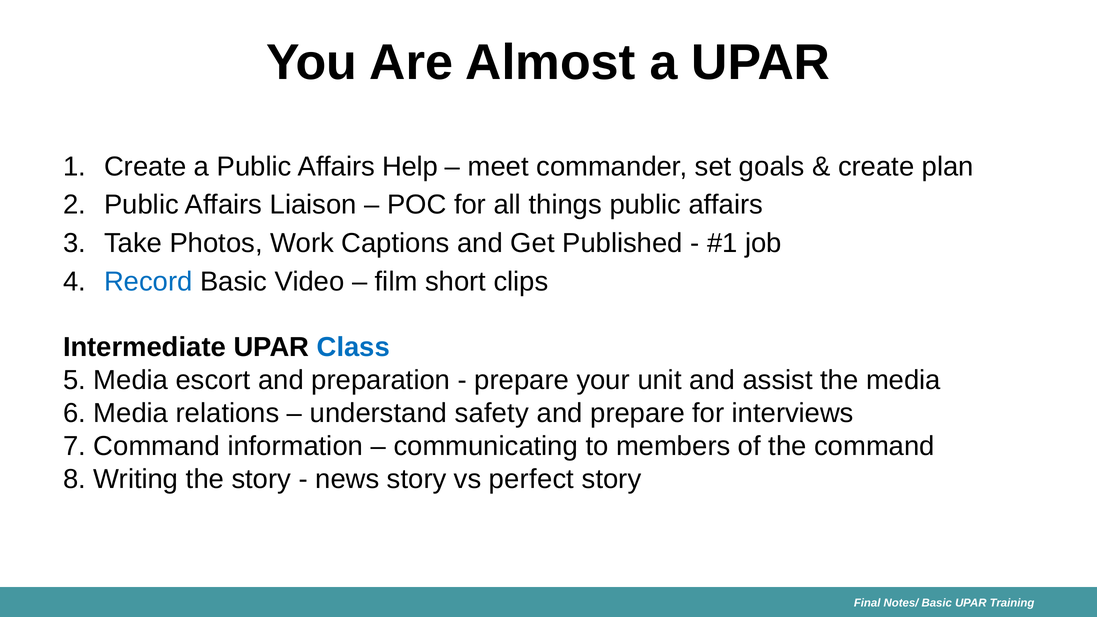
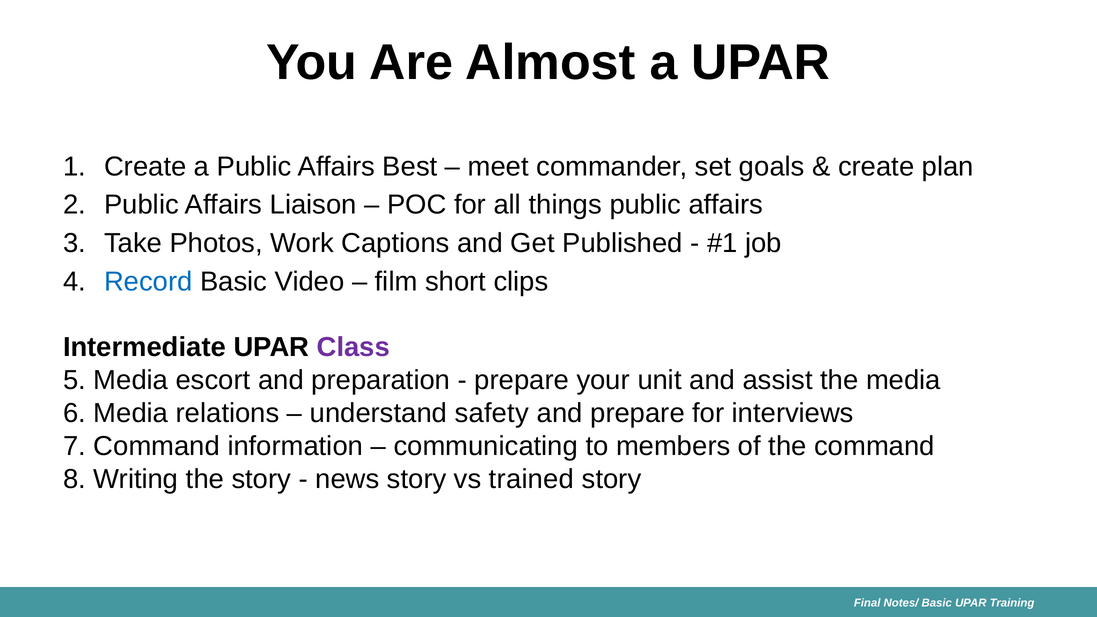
Help: Help -> Best
Class colour: blue -> purple
perfect: perfect -> trained
